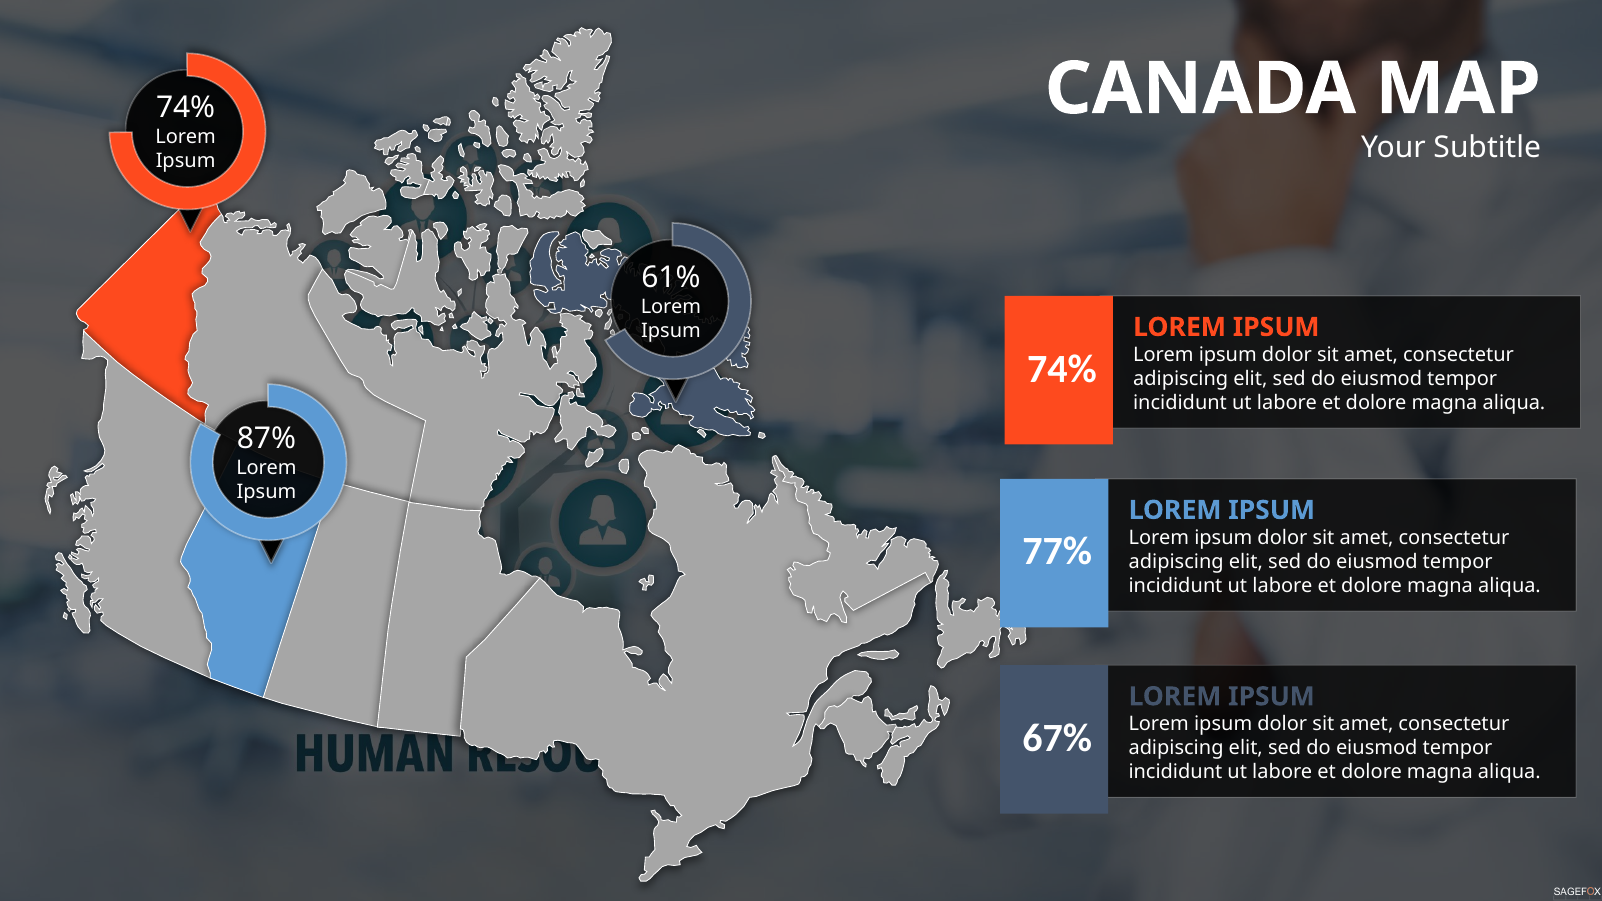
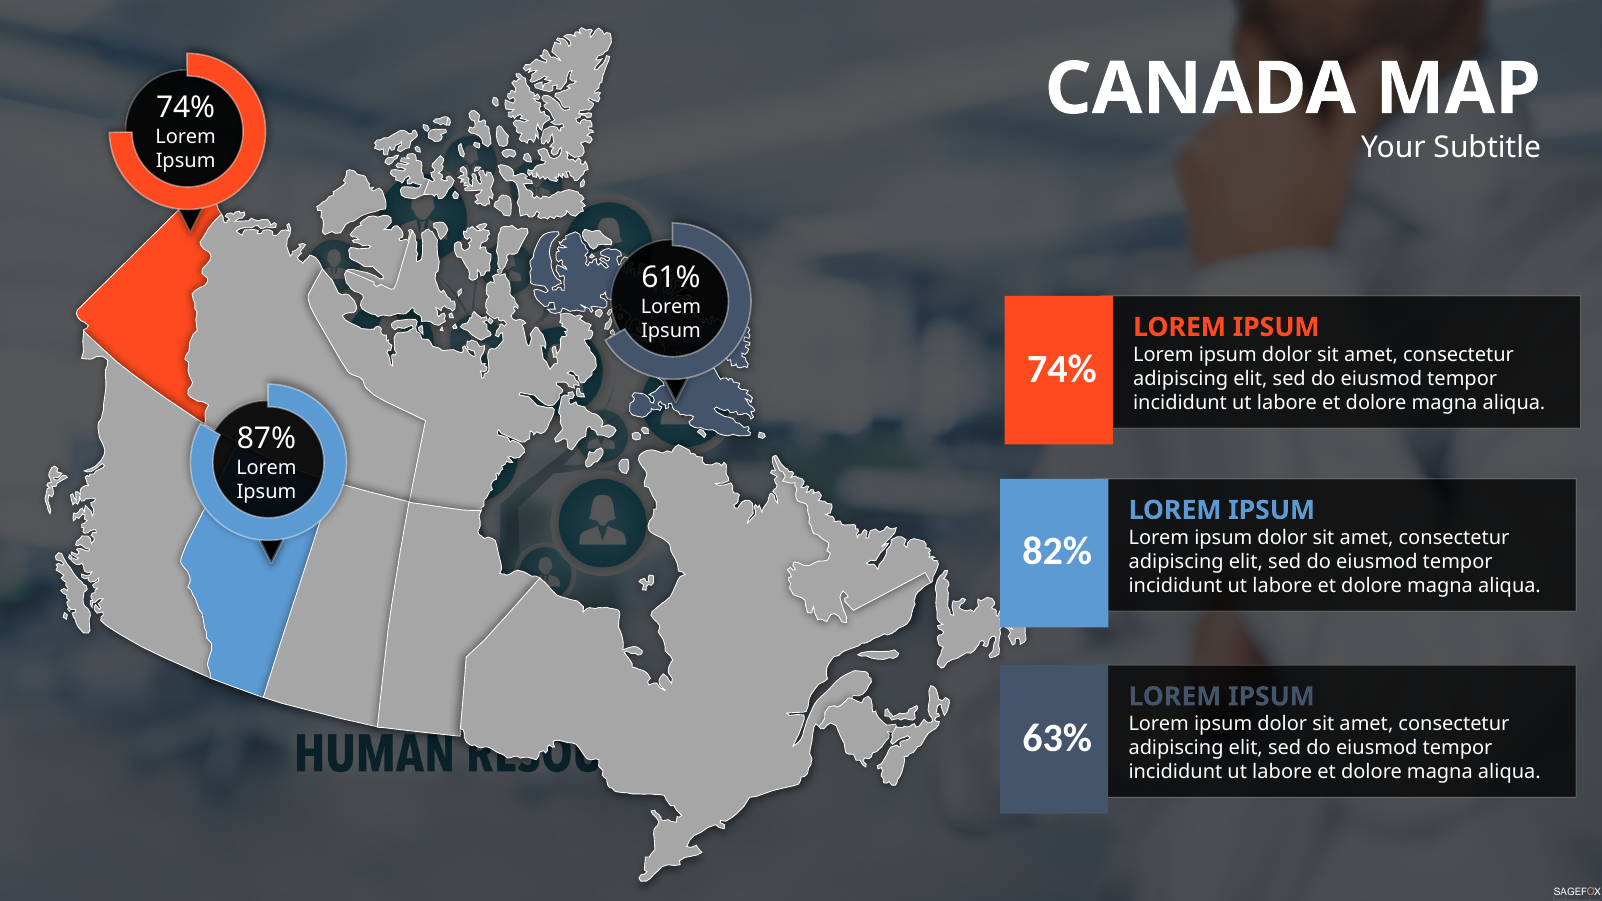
77%: 77% -> 82%
67%: 67% -> 63%
